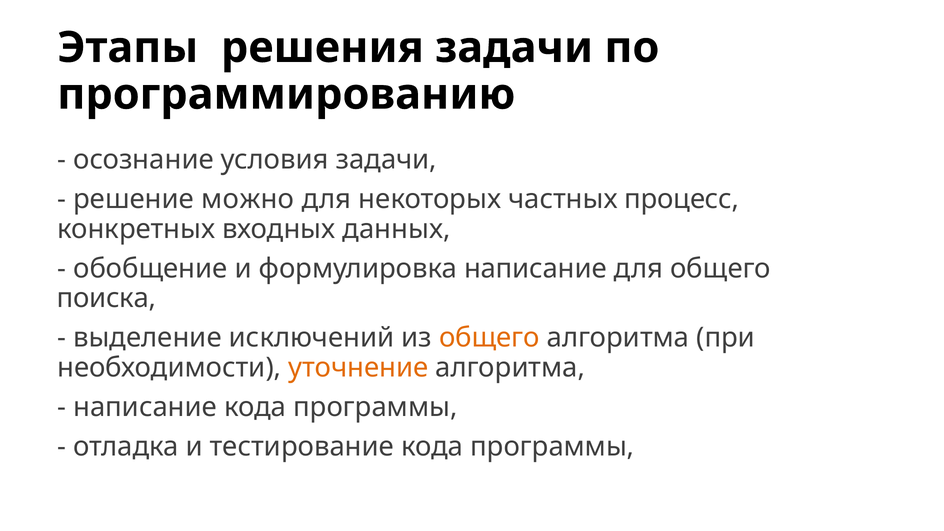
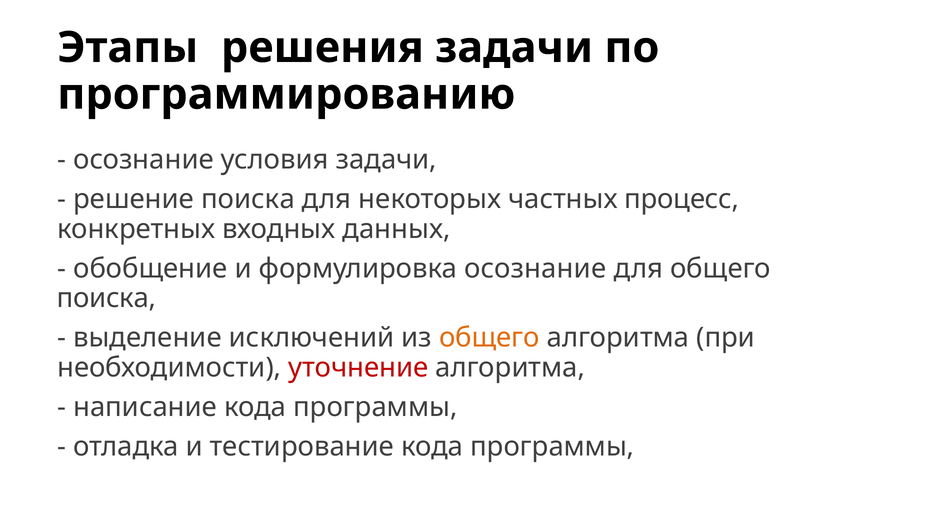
решение можно: можно -> поиска
формулировка написание: написание -> осознание
уточнение colour: orange -> red
